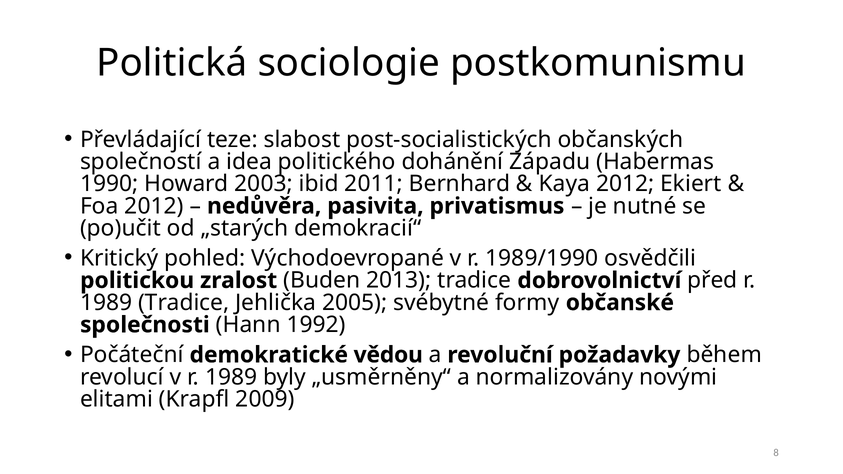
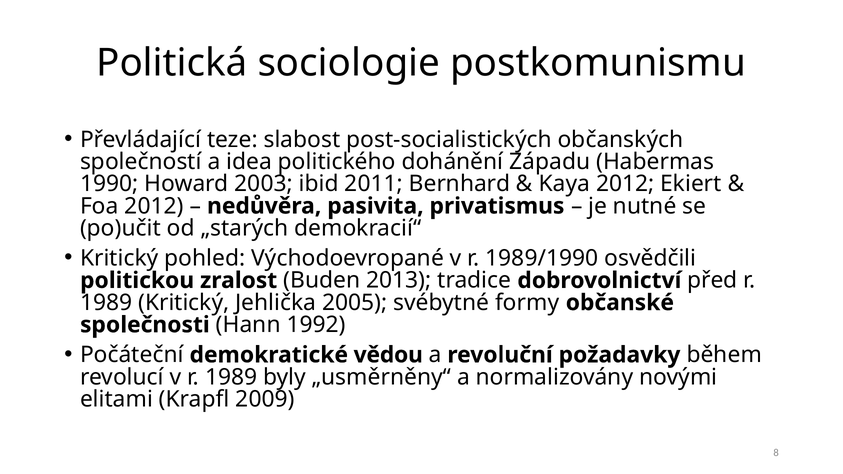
1989 Tradice: Tradice -> Kritický
